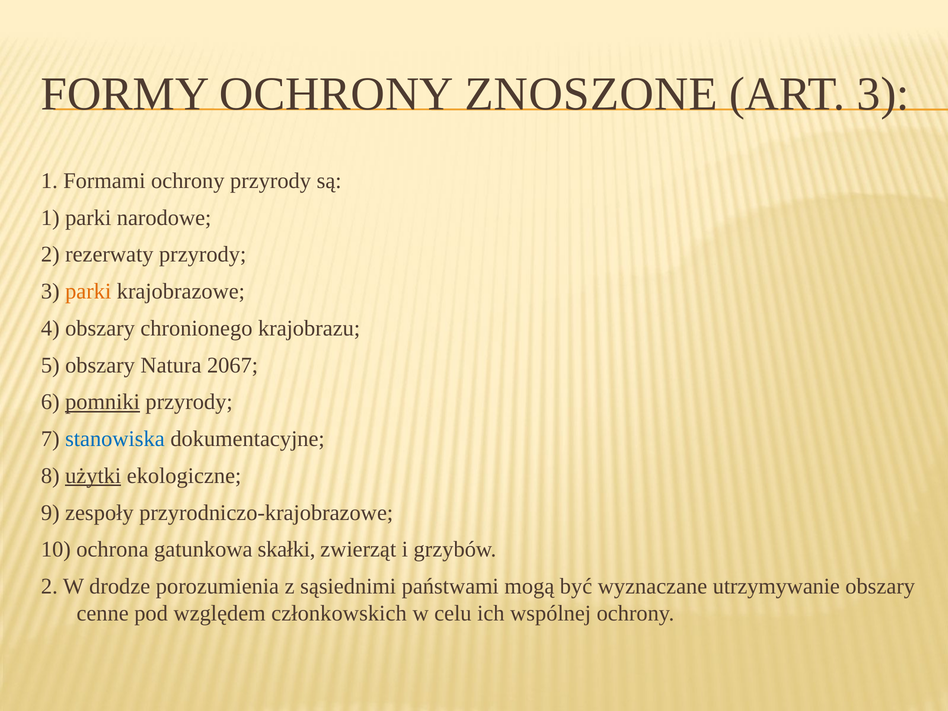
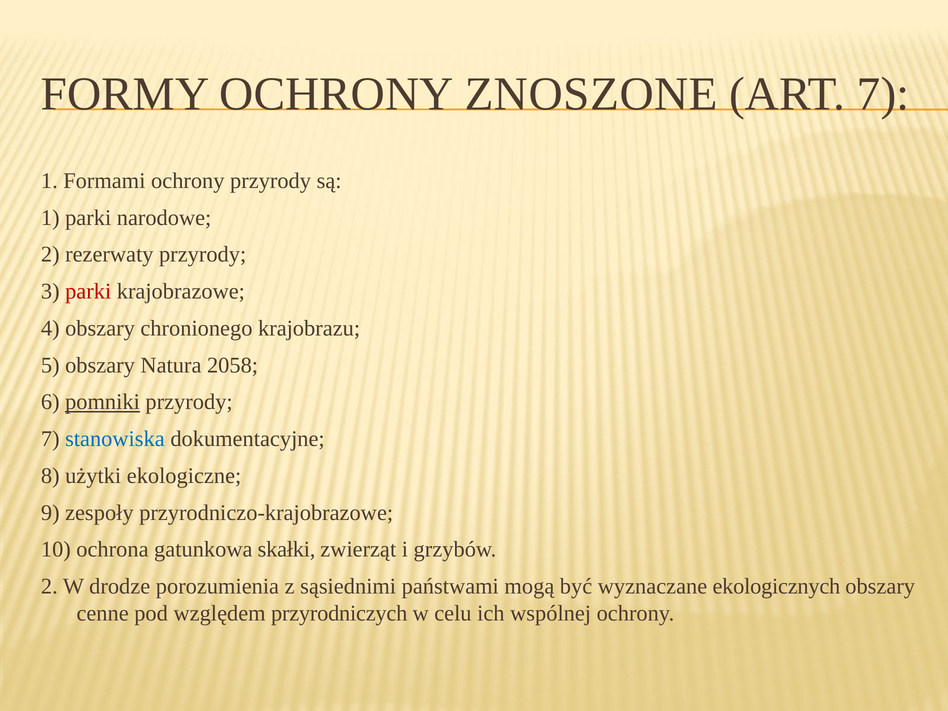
ART 3: 3 -> 7
parki at (88, 291) colour: orange -> red
2067: 2067 -> 2058
użytki underline: present -> none
utrzymywanie: utrzymywanie -> ekologicznych
członkowskich: członkowskich -> przyrodniczych
